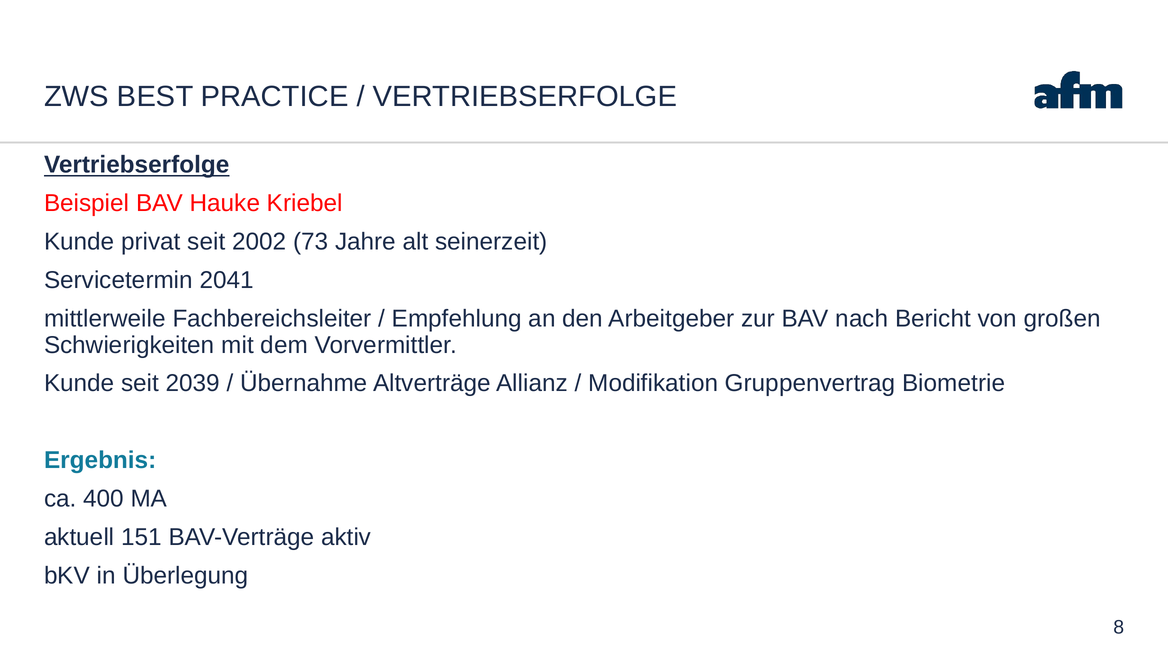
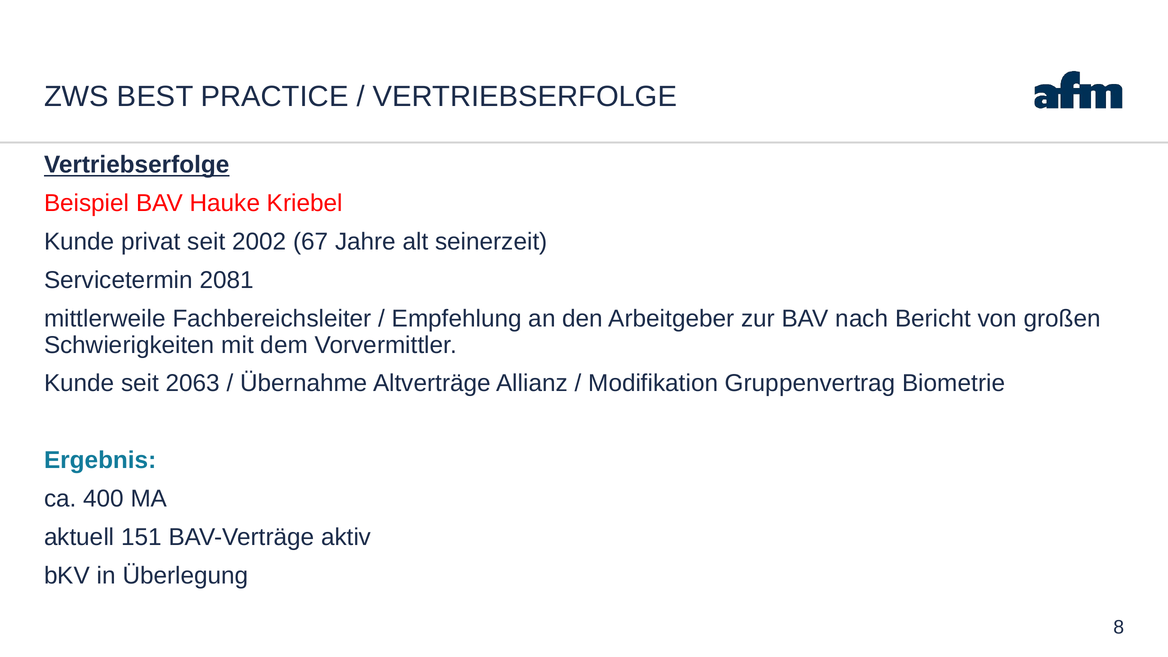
73: 73 -> 67
2041: 2041 -> 2081
2039: 2039 -> 2063
